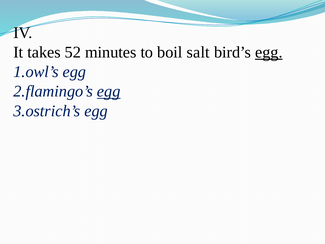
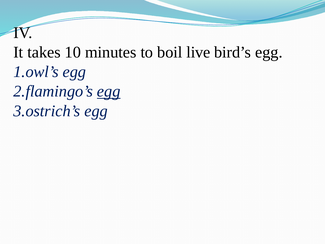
52: 52 -> 10
salt: salt -> live
egg at (269, 52) underline: present -> none
